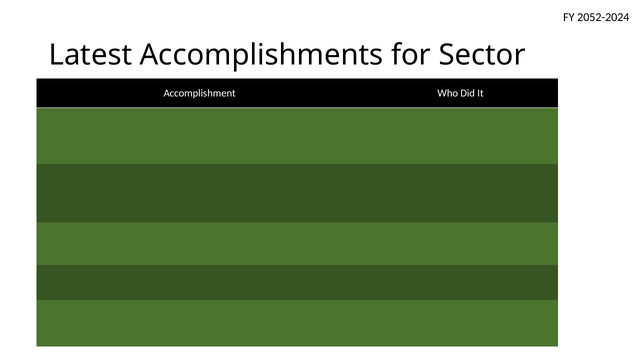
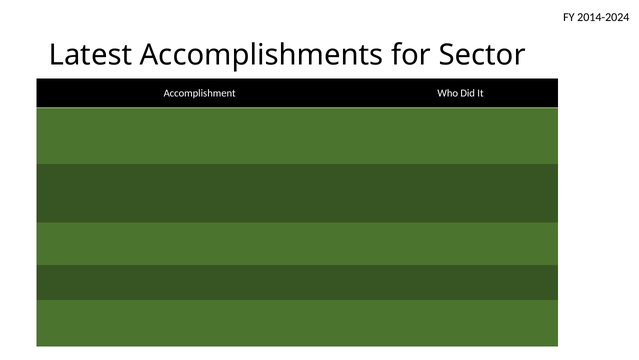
2052-2024: 2052-2024 -> 2014-2024
